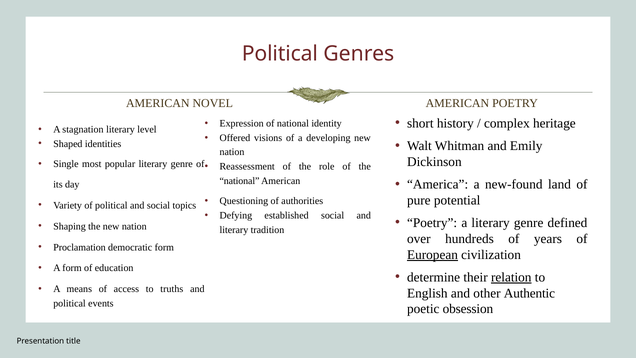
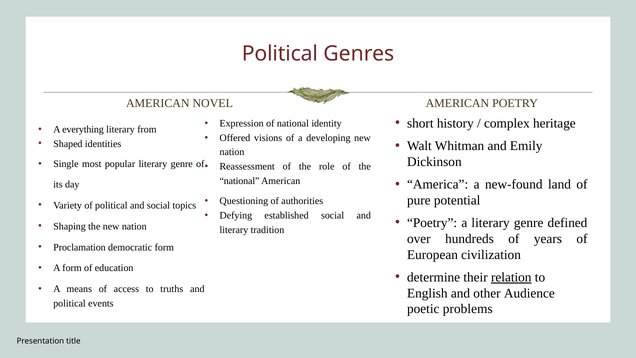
stagnation: stagnation -> everything
level: level -> from
European underline: present -> none
Authentic: Authentic -> Audience
obsession: obsession -> problems
